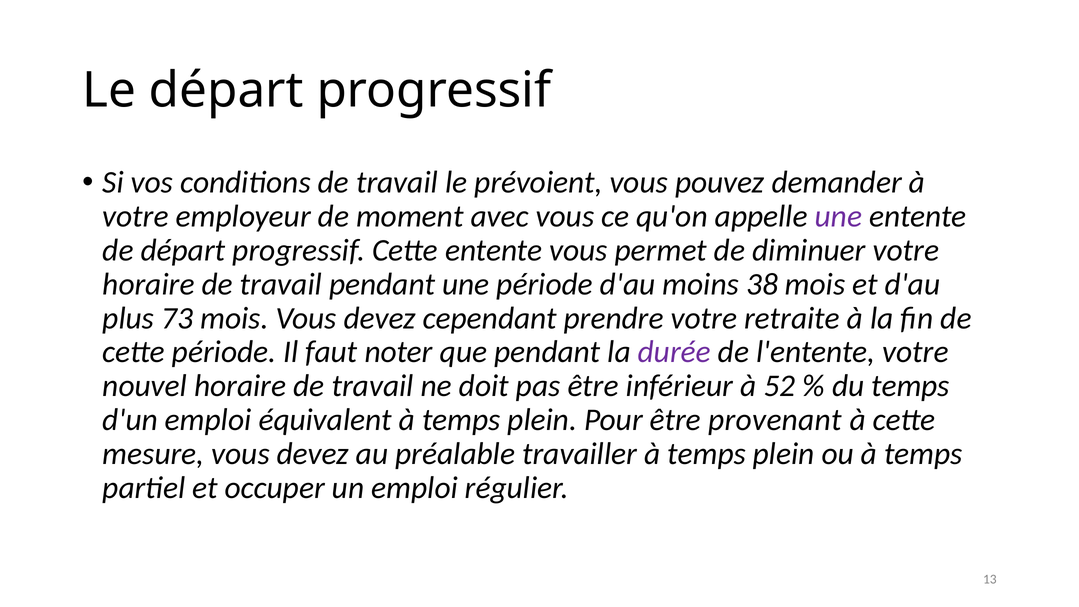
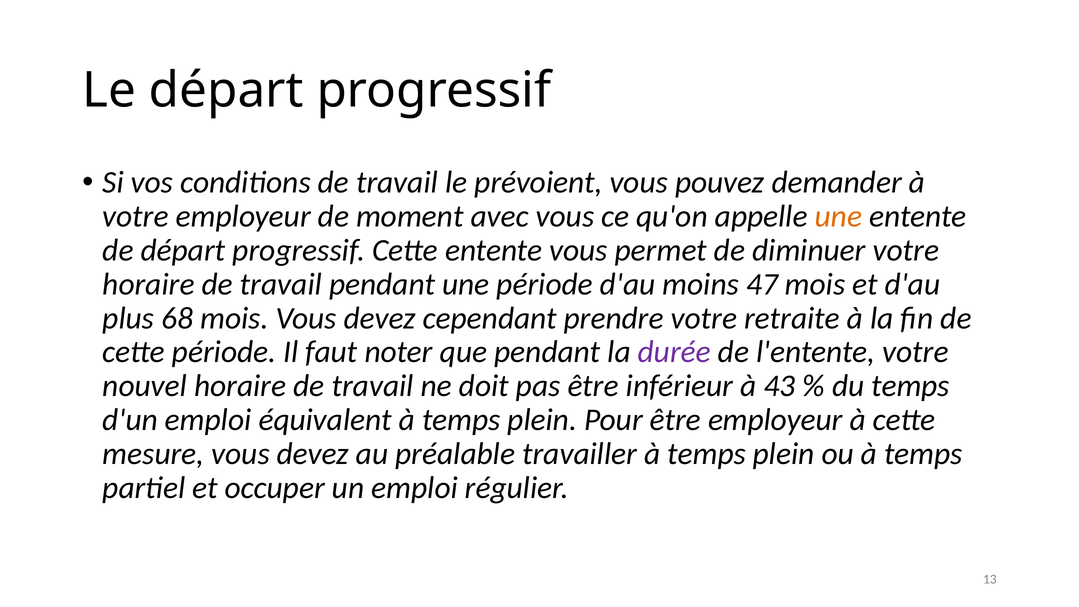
une at (839, 216) colour: purple -> orange
38: 38 -> 47
73: 73 -> 68
52: 52 -> 43
être provenant: provenant -> employeur
